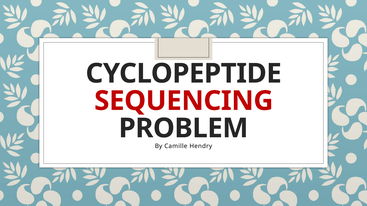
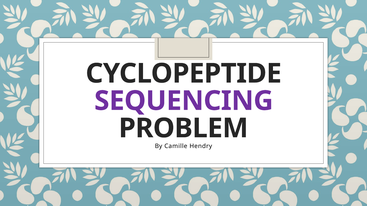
SEQUENCING colour: red -> purple
